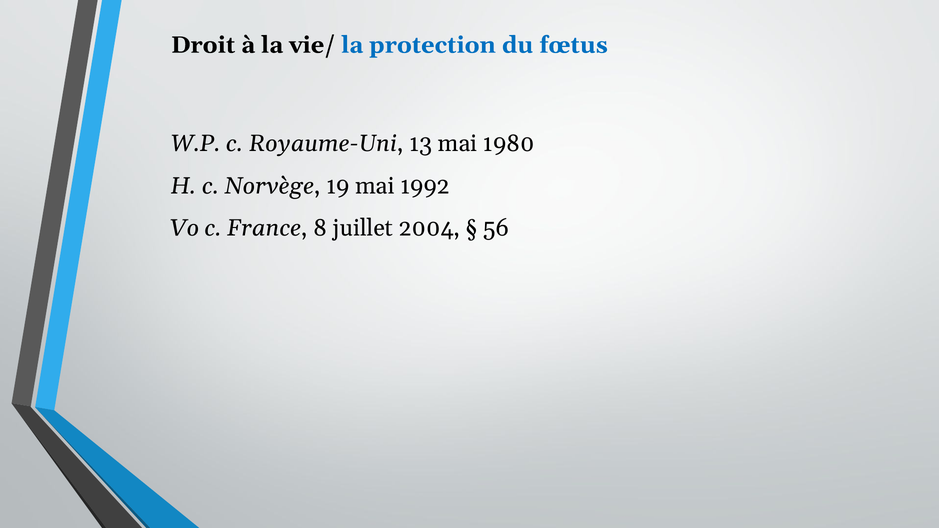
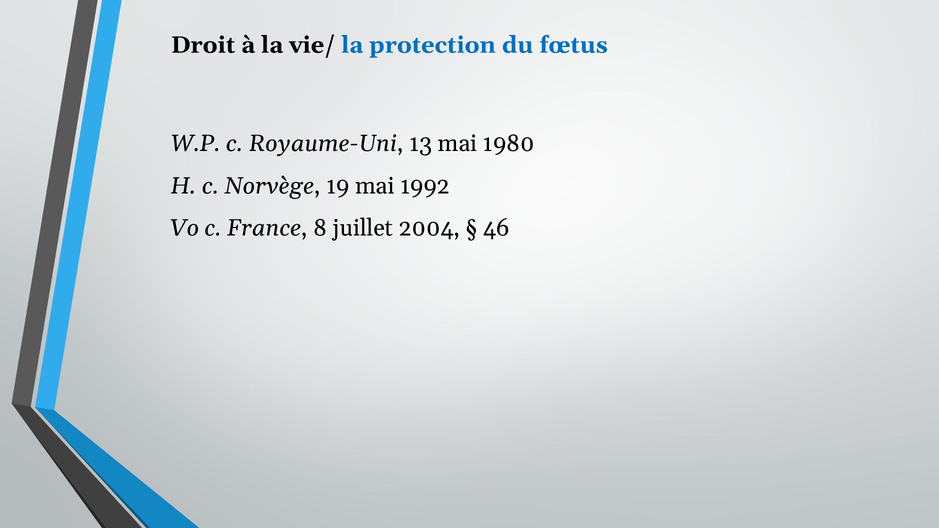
56: 56 -> 46
